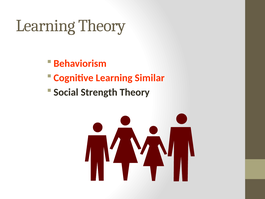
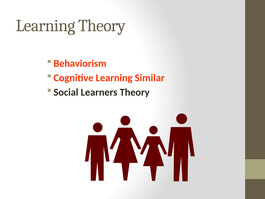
Strength: Strength -> Learners
